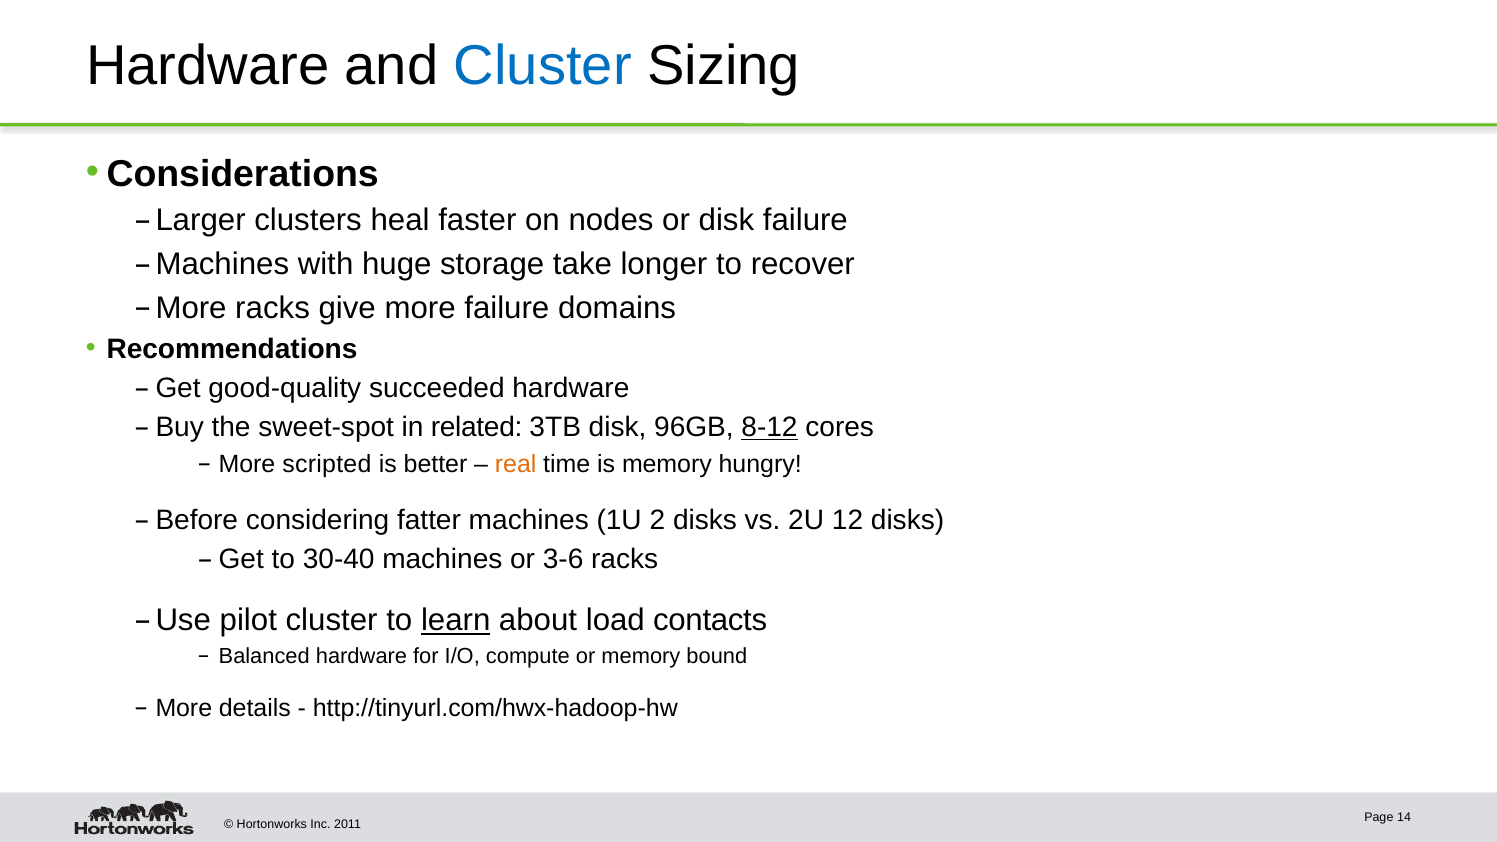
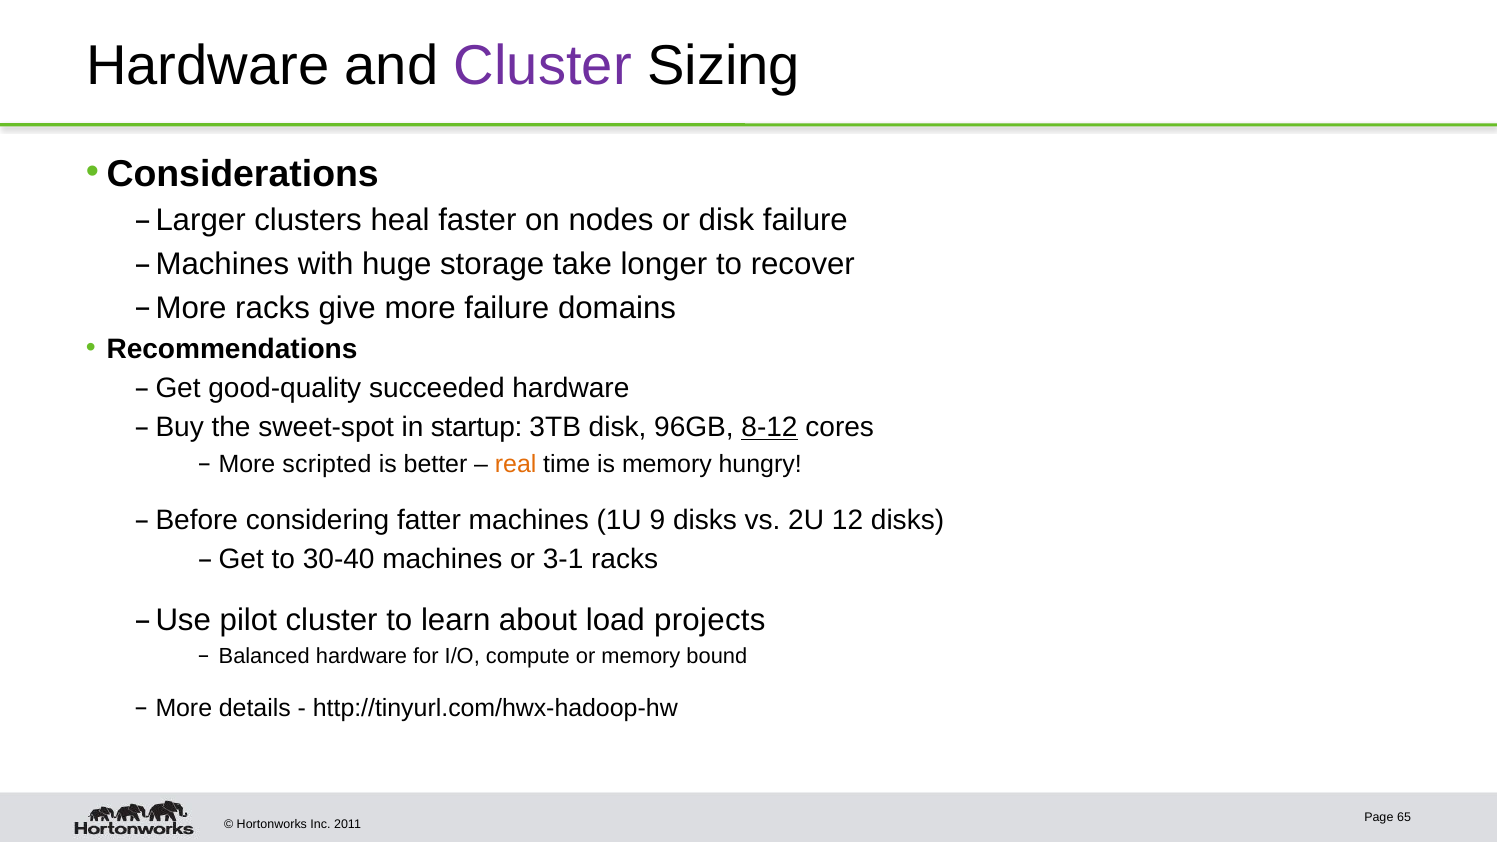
Cluster at (543, 66) colour: blue -> purple
related: related -> startup
2: 2 -> 9
3-6: 3-6 -> 3-1
learn underline: present -> none
contacts: contacts -> projects
14: 14 -> 65
